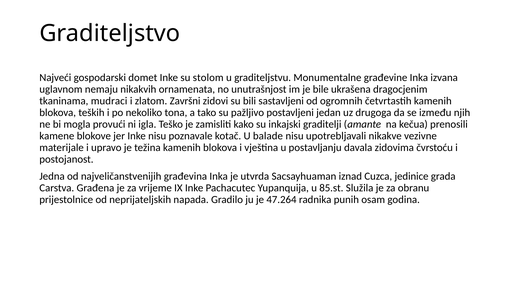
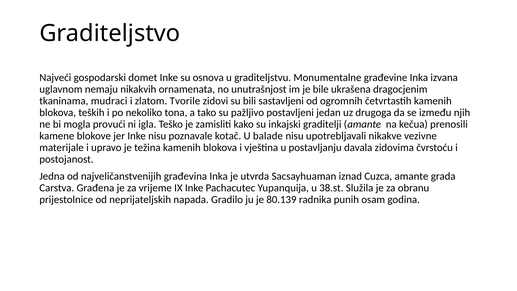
stolom: stolom -> osnova
Završni: Završni -> Tvorile
Cuzca jedinice: jedinice -> amante
85.st: 85.st -> 38.st
47.264: 47.264 -> 80.139
